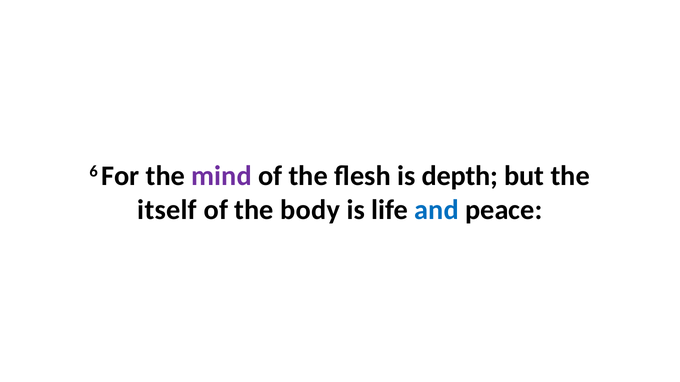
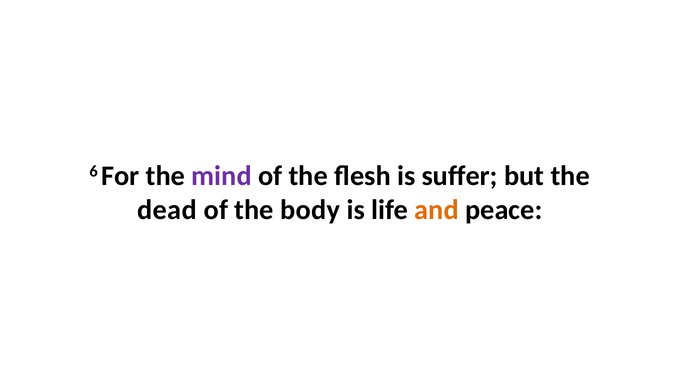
depth: depth -> suffer
itself: itself -> dead
and colour: blue -> orange
